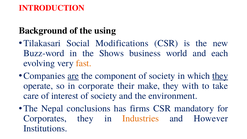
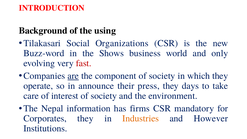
Modifications: Modifications -> Organizations
each: each -> only
fast colour: orange -> red
they at (220, 76) underline: present -> none
corporate: corporate -> announce
make: make -> press
with: with -> days
conclusions: conclusions -> information
